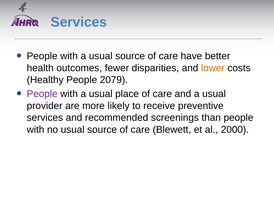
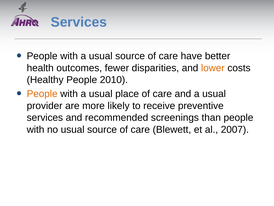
2079: 2079 -> 2010
People at (42, 94) colour: purple -> orange
2000: 2000 -> 2007
